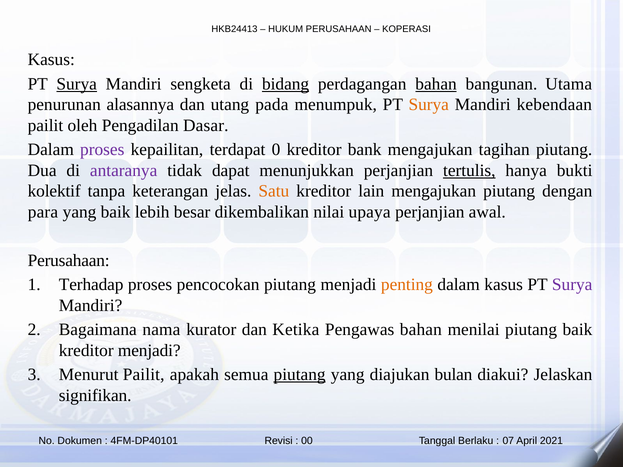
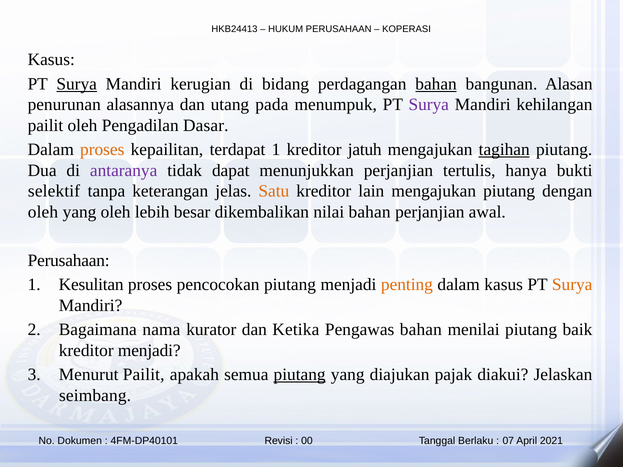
sengketa: sengketa -> kerugian
bidang underline: present -> none
Utama: Utama -> Alasan
Surya at (429, 105) colour: orange -> purple
kebendaan: kebendaan -> kehilangan
proses at (102, 150) colour: purple -> orange
terdapat 0: 0 -> 1
bank: bank -> jatuh
tagihan underline: none -> present
tertulis underline: present -> none
kolektif: kolektif -> selektif
para at (43, 212): para -> oleh
yang baik: baik -> oleh
nilai upaya: upaya -> bahan
Terhadap: Terhadap -> Kesulitan
Surya at (572, 285) colour: purple -> orange
bulan: bulan -> pajak
signifikan: signifikan -> seimbang
